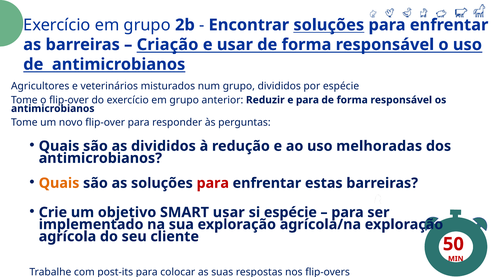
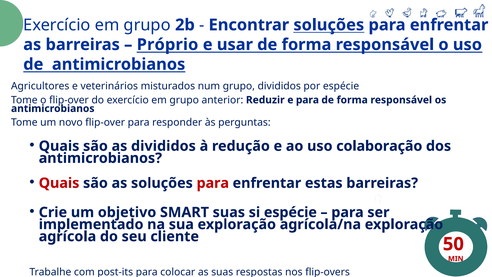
Criação: Criação -> Próprio
melhoradas: melhoradas -> colaboração
Quais at (59, 183) colour: orange -> red
SMART usar: usar -> suas
